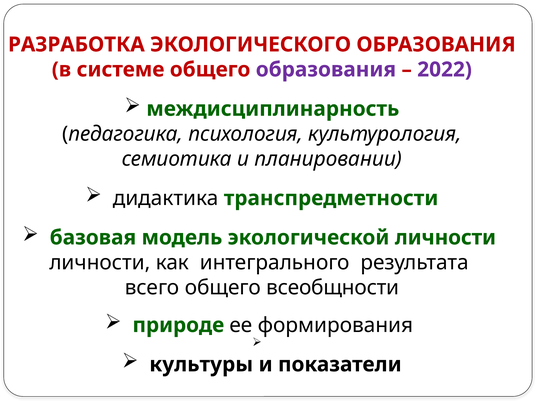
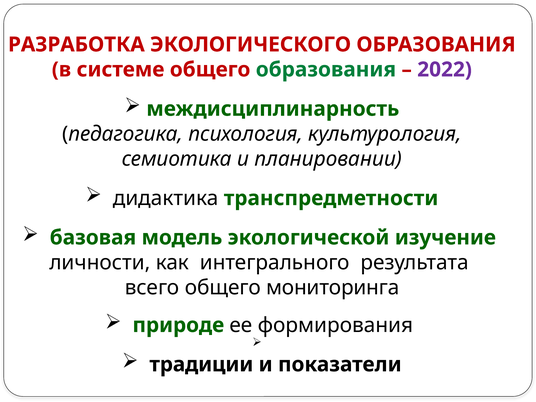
образования at (326, 70) colour: purple -> green
экологической личности: личности -> изучение
всеобщности: всеобщности -> мониторинга
культуры: культуры -> традиции
